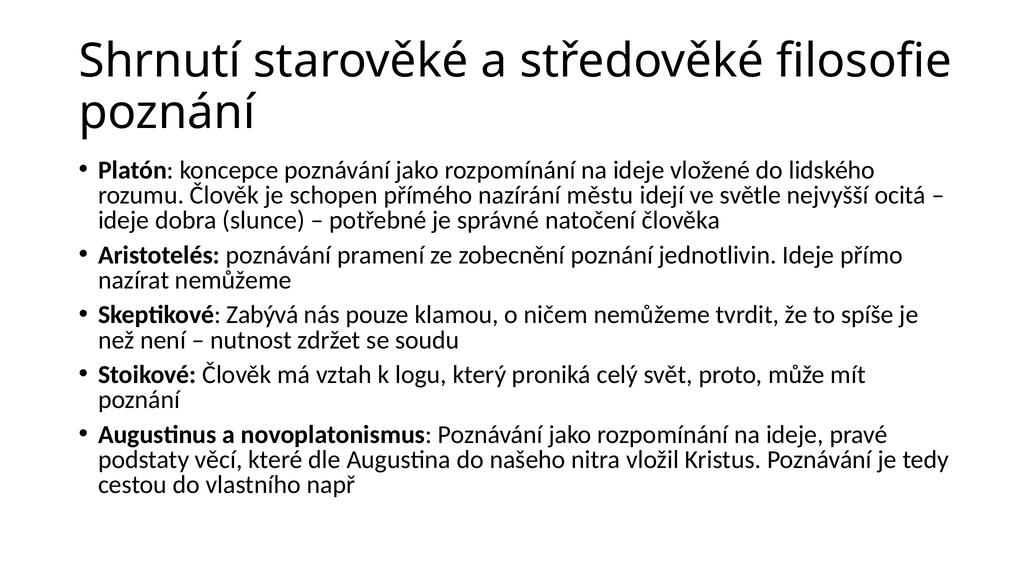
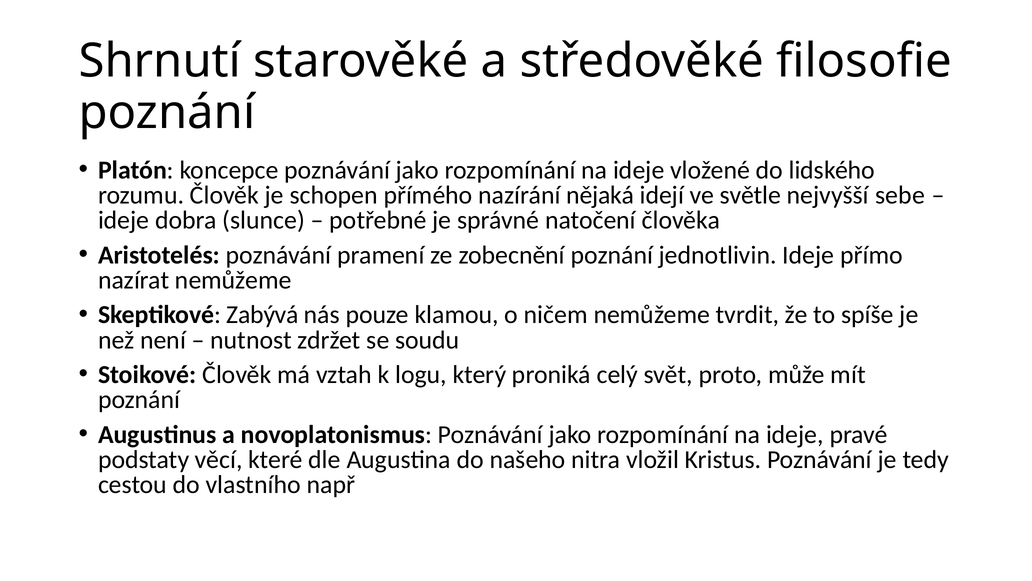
městu: městu -> nějaká
ocitá: ocitá -> sebe
